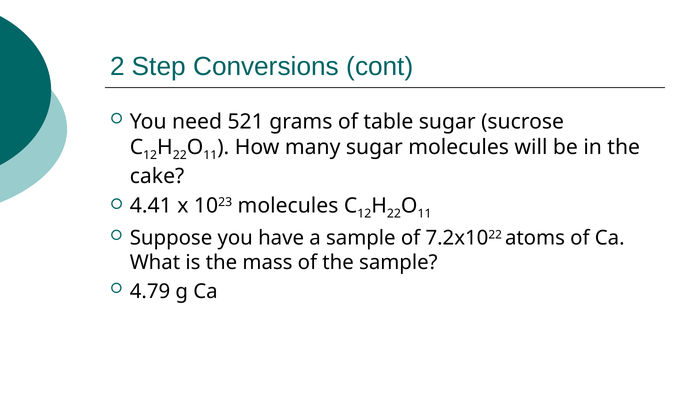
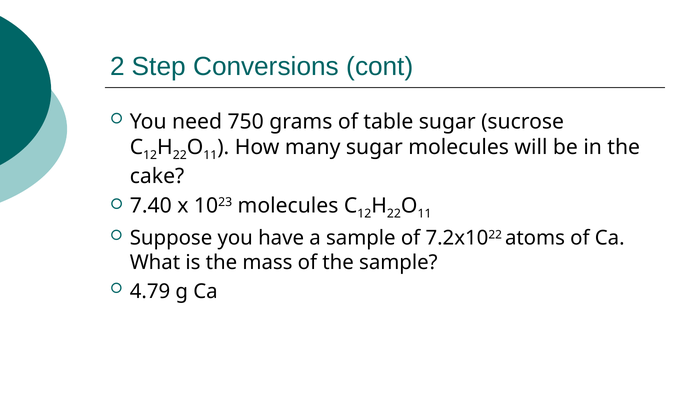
521: 521 -> 750
4.41: 4.41 -> 7.40
